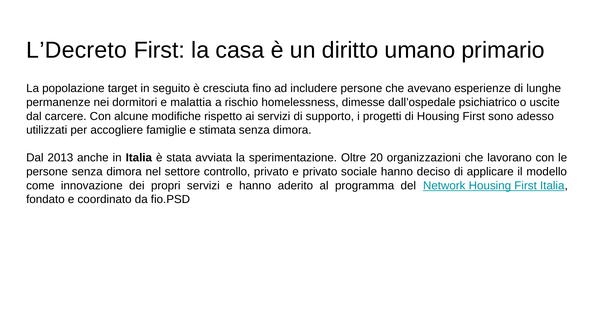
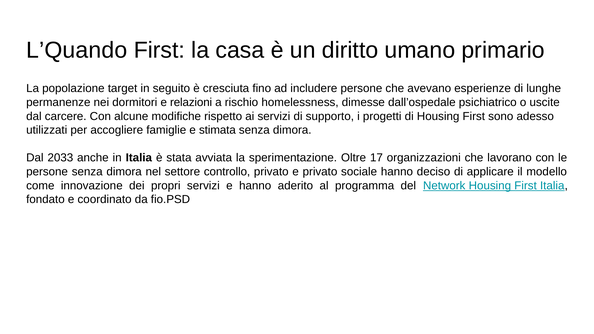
L’Decreto: L’Decreto -> L’Quando
malattia: malattia -> relazioni
2013: 2013 -> 2033
20: 20 -> 17
